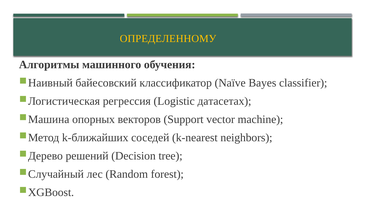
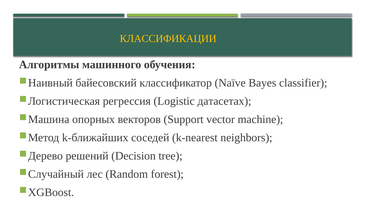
ОПРЕДЕЛЕННОМУ: ОПРЕДЕЛЕННОМУ -> КЛАССИФИКАЦИИ
